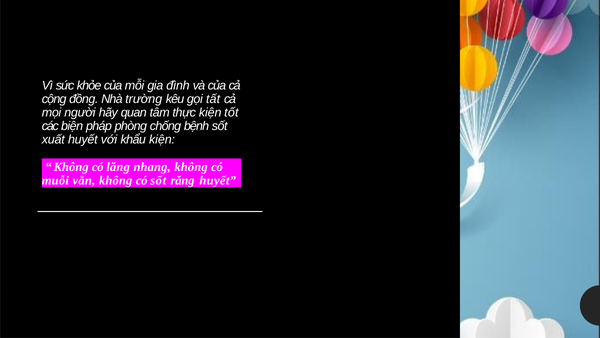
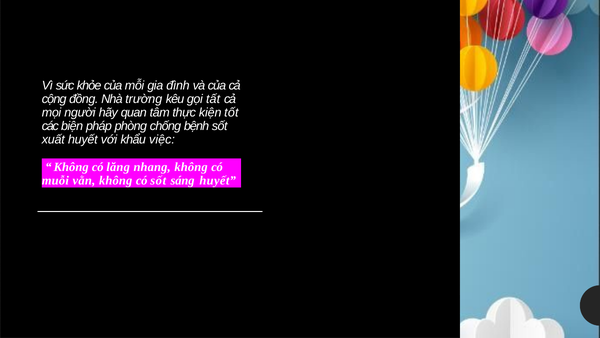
khẩu kiện: kiện -> việc
răng: răng -> sáng
